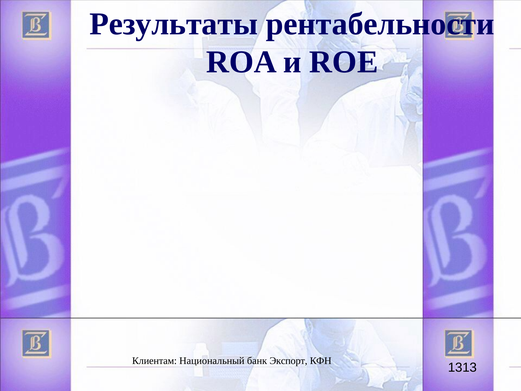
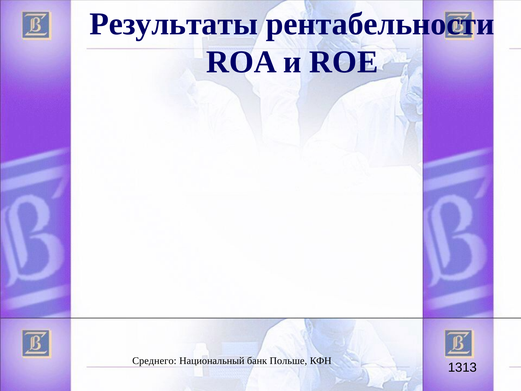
Клиентам: Клиентам -> Среднего
Экспорт: Экспорт -> Польше
